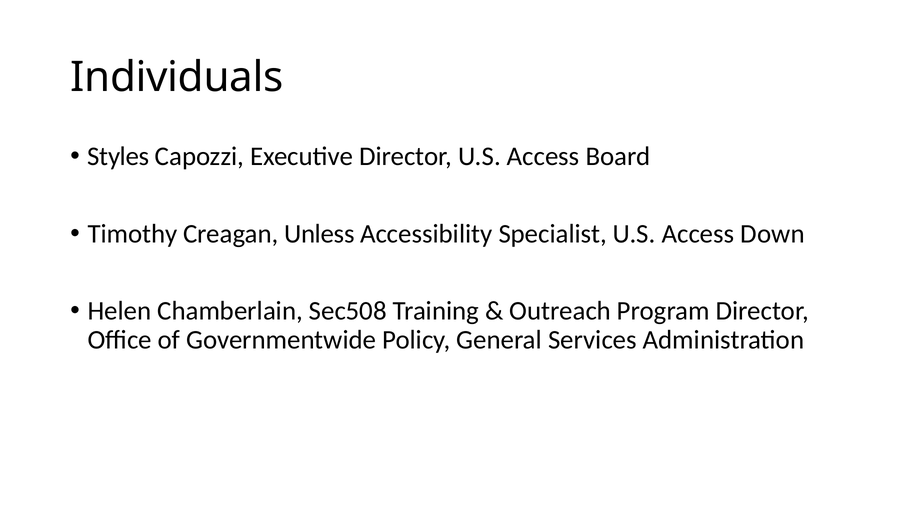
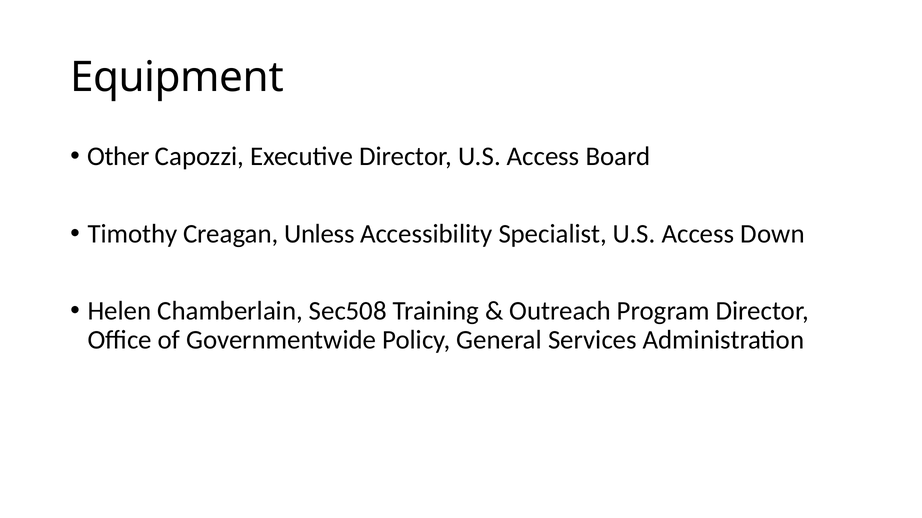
Individuals: Individuals -> Equipment
Styles: Styles -> Other
